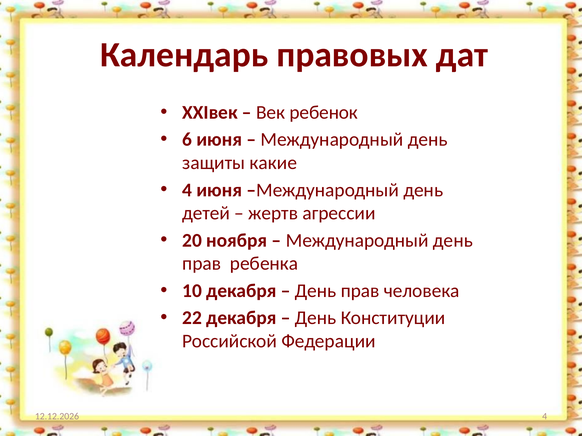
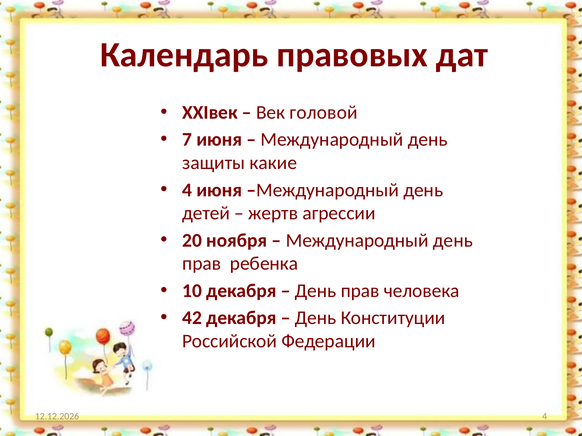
ребенок: ребенок -> головой
6: 6 -> 7
22: 22 -> 42
